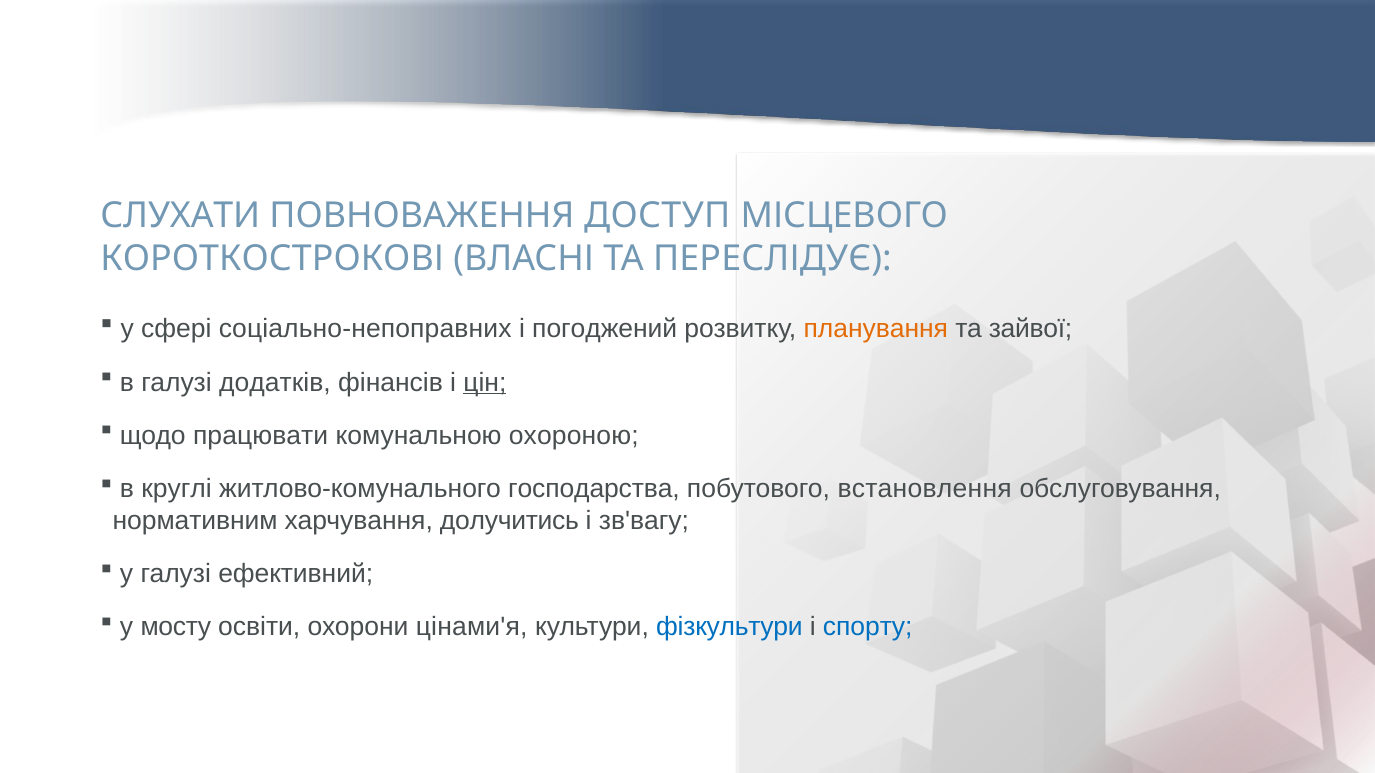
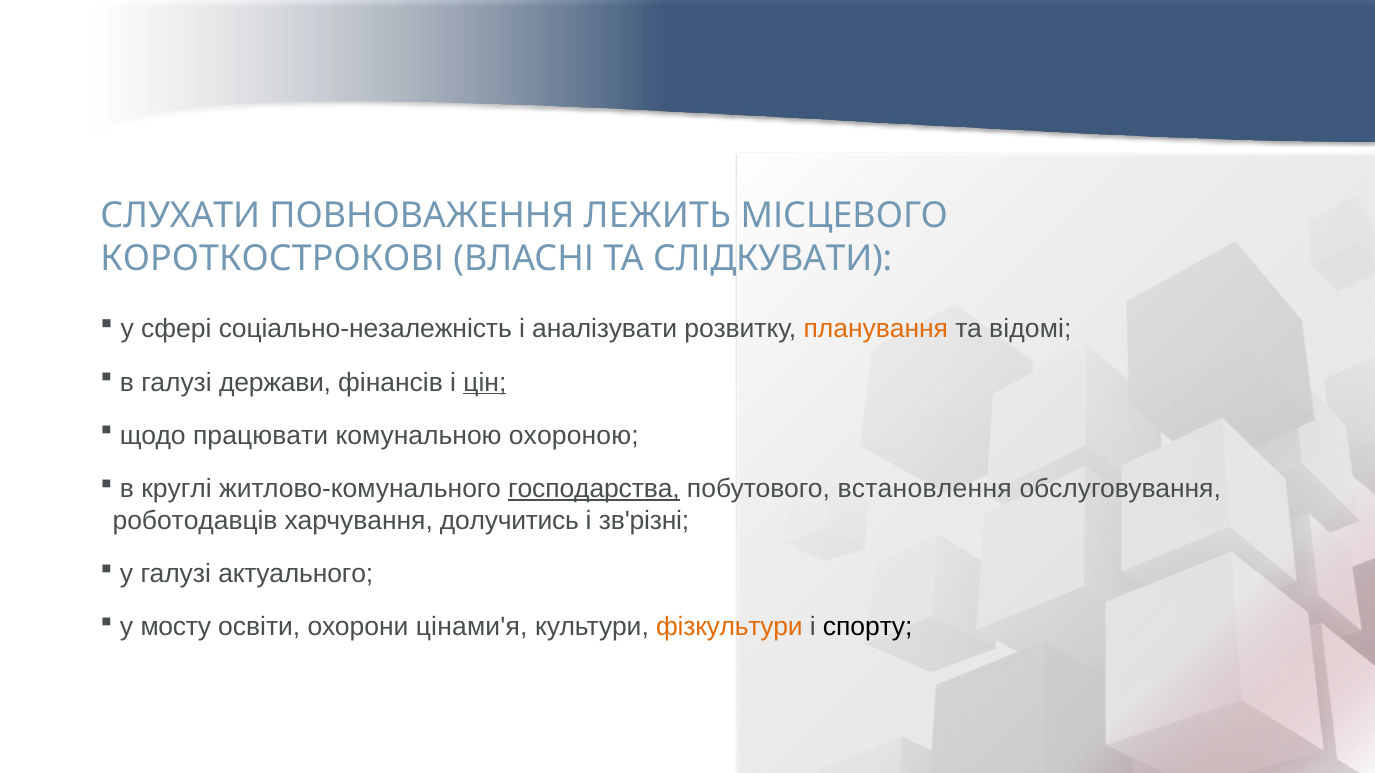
ДОСТУП: ДОСТУП -> ЛЕЖИТЬ
ПЕРЕСЛІДУЄ: ПЕРЕСЛІДУЄ -> СЛІДКУВАТИ
соціально-непоправних: соціально-непоправних -> соціально-незалежність
погоджений: погоджений -> аналізувати
зайвої: зайвої -> відомі
додатків: додатків -> держави
господарства underline: none -> present
нормативним: нормативним -> роботодавців
зв'вагу: зв'вагу -> зв'різні
ефективний: ефективний -> актуального
фізкультури colour: blue -> orange
спорту colour: blue -> black
